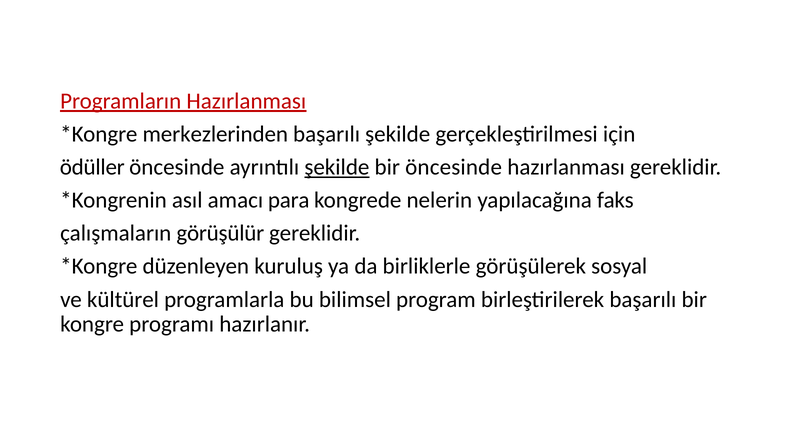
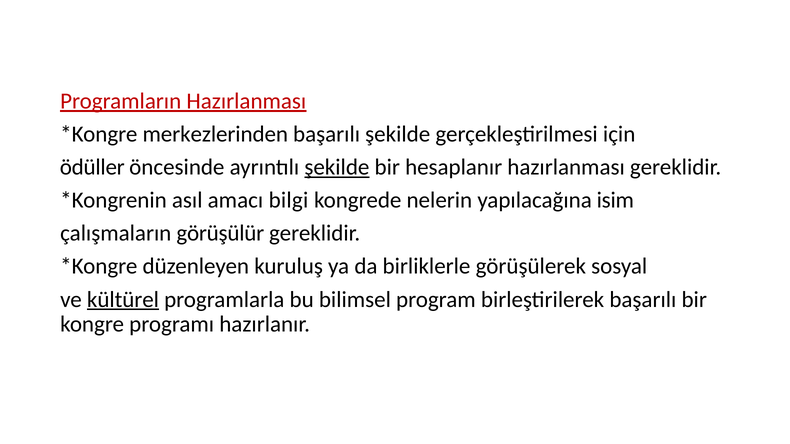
bir öncesinde: öncesinde -> hesaplanır
para: para -> bilgi
faks: faks -> isim
kültürel underline: none -> present
